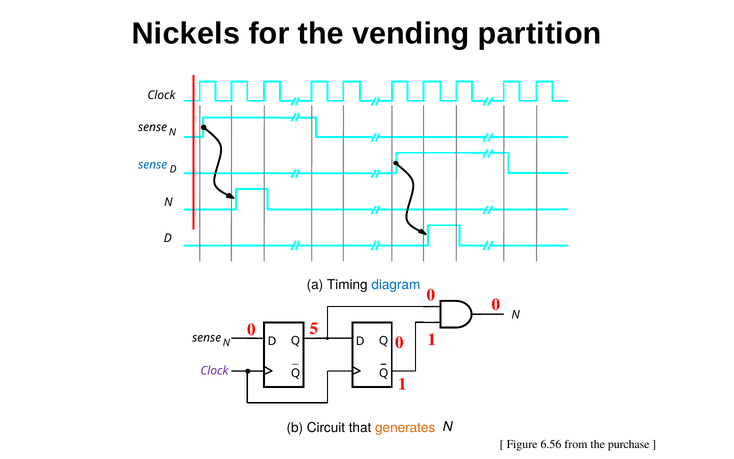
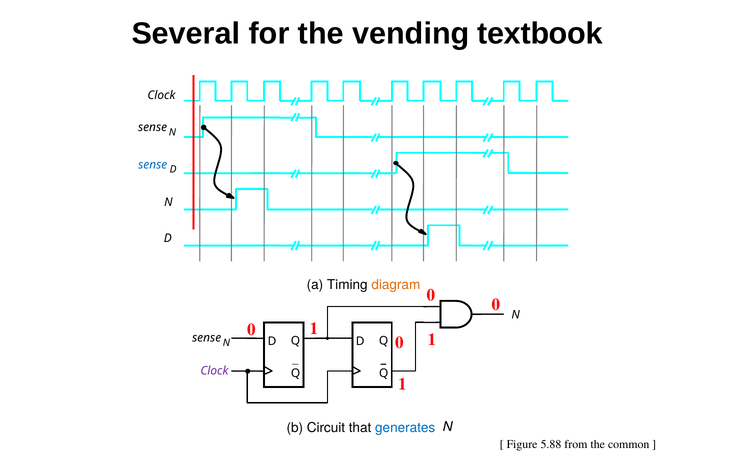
Nickels: Nickels -> Several
partition: partition -> textbook
diagram colour: blue -> orange
5 at (314, 328): 5 -> 1
generates colour: orange -> blue
6.56: 6.56 -> 5.88
purchase: purchase -> common
